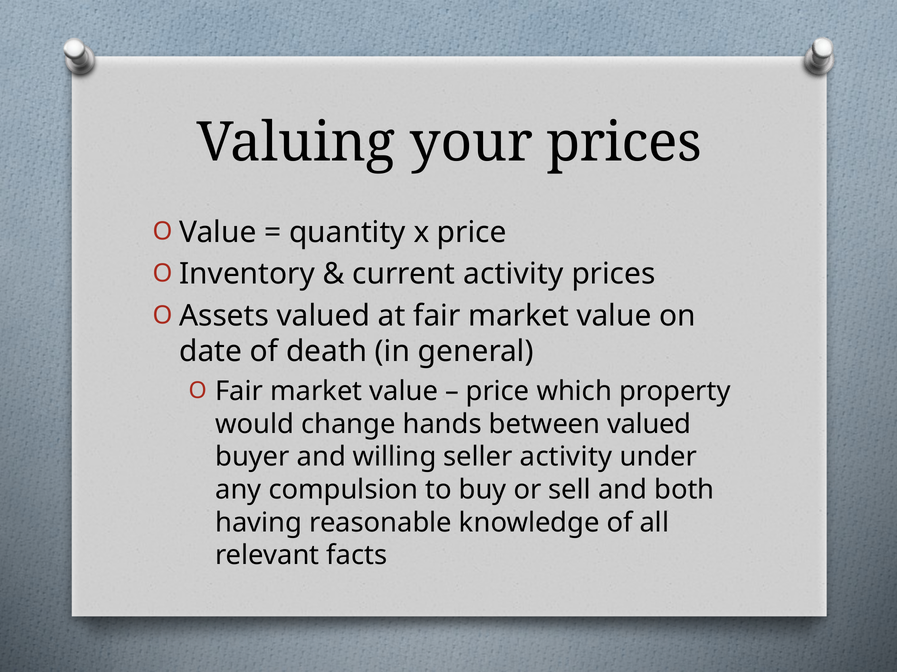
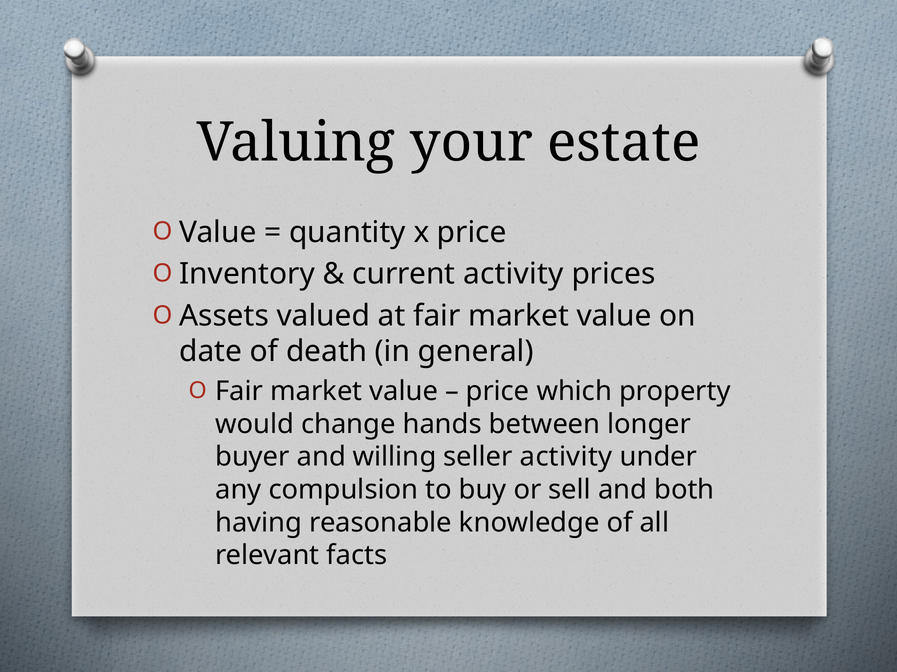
your prices: prices -> estate
between valued: valued -> longer
